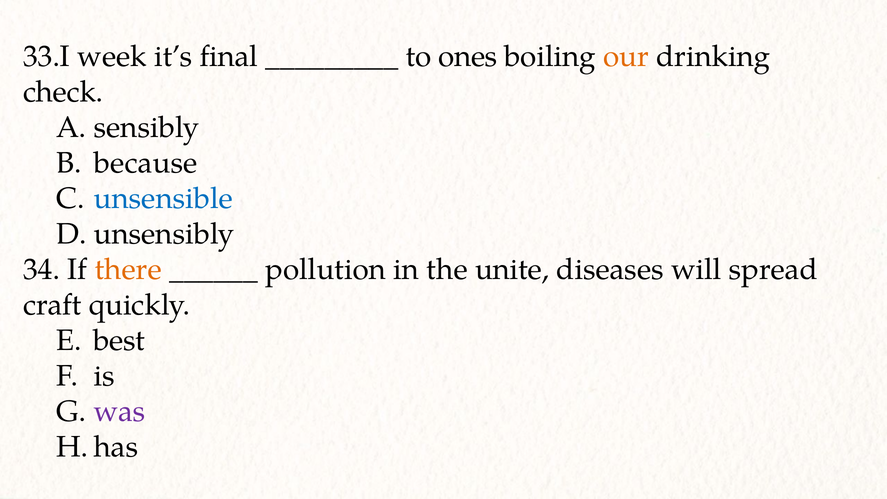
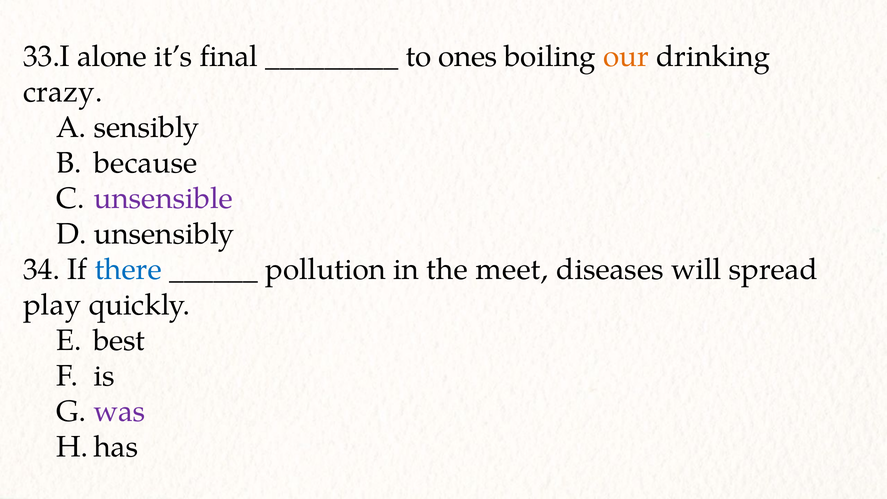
week: week -> alone
check: check -> crazy
unsensible colour: blue -> purple
there colour: orange -> blue
unite: unite -> meet
craft: craft -> play
